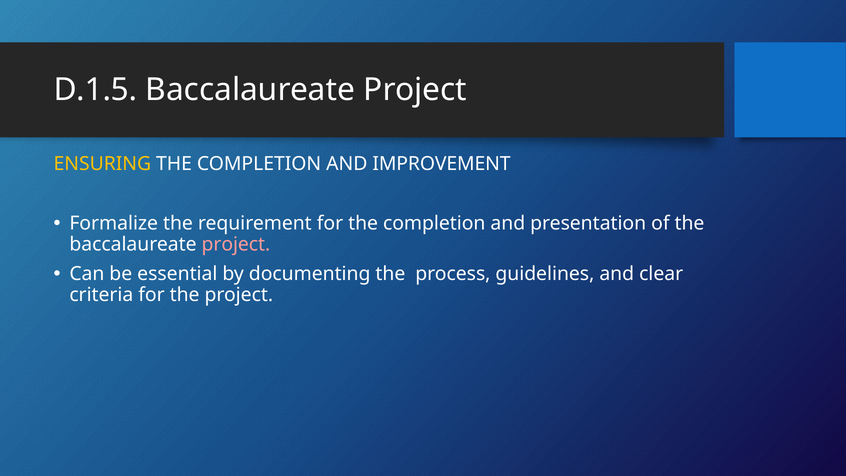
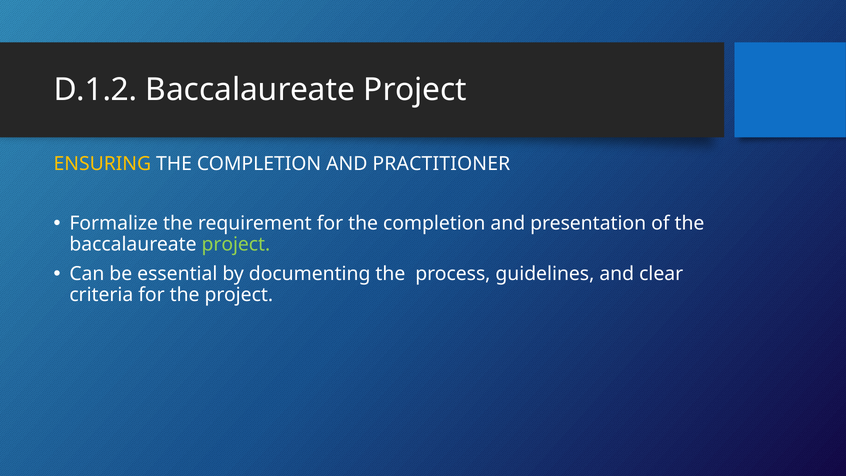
D.1.5: D.1.5 -> D.1.2
IMPROVEMENT: IMPROVEMENT -> PRACTITIONER
project at (236, 244) colour: pink -> light green
